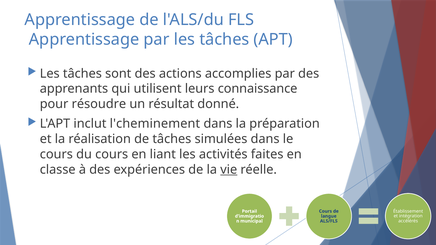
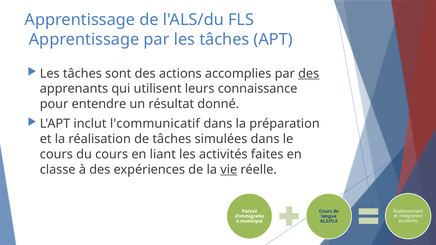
des at (309, 74) underline: none -> present
résoudre: résoudre -> entendre
l'cheminement: l'cheminement -> l'communicatif
